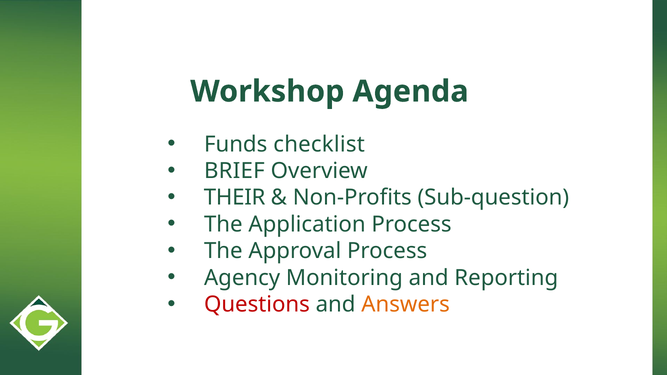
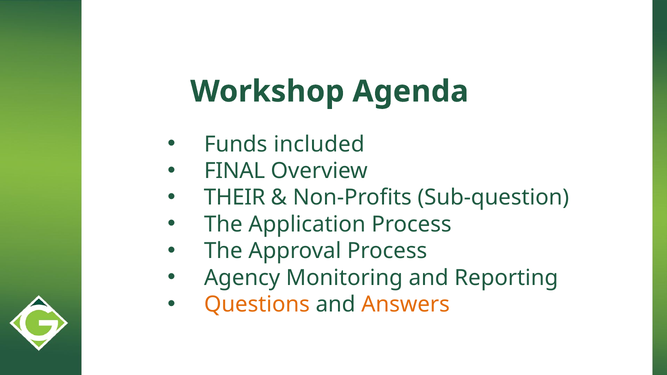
checklist: checklist -> included
BRIEF: BRIEF -> FINAL
Questions colour: red -> orange
